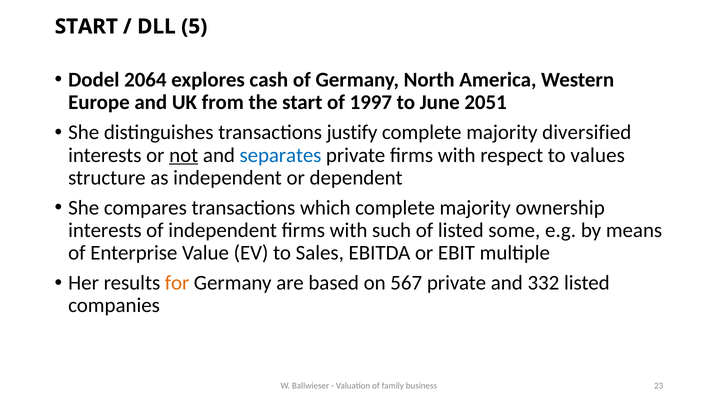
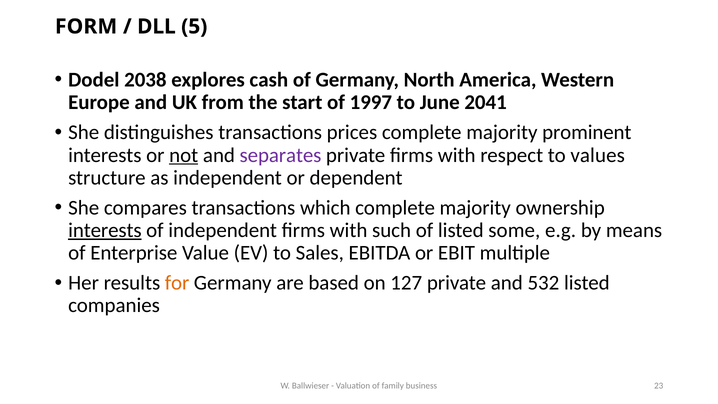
START at (86, 27): START -> FORM
2064: 2064 -> 2038
2051: 2051 -> 2041
justify: justify -> prices
diversified: diversified -> prominent
separates colour: blue -> purple
interests at (105, 230) underline: none -> present
567: 567 -> 127
332: 332 -> 532
